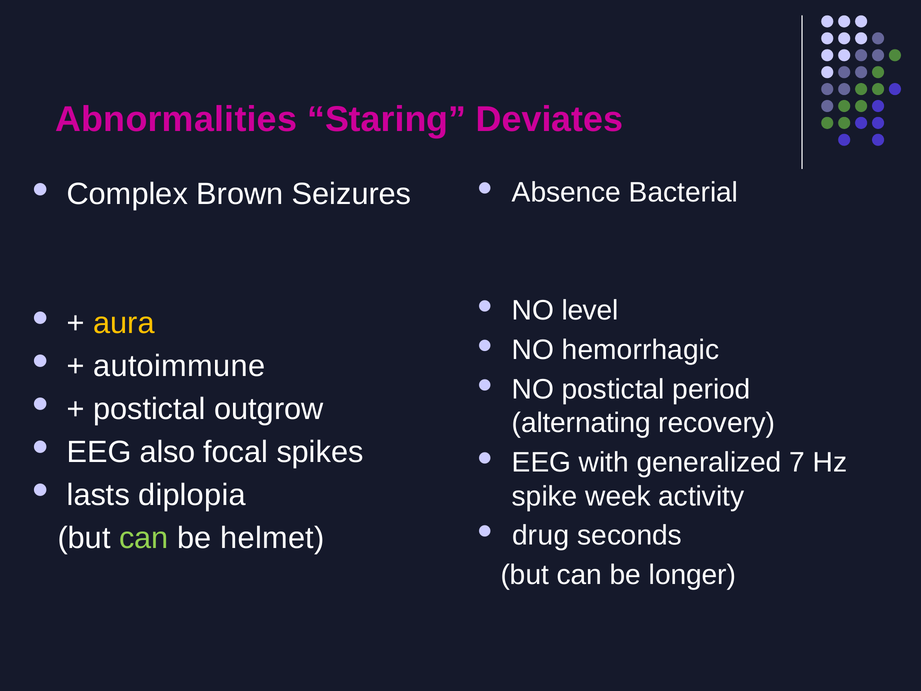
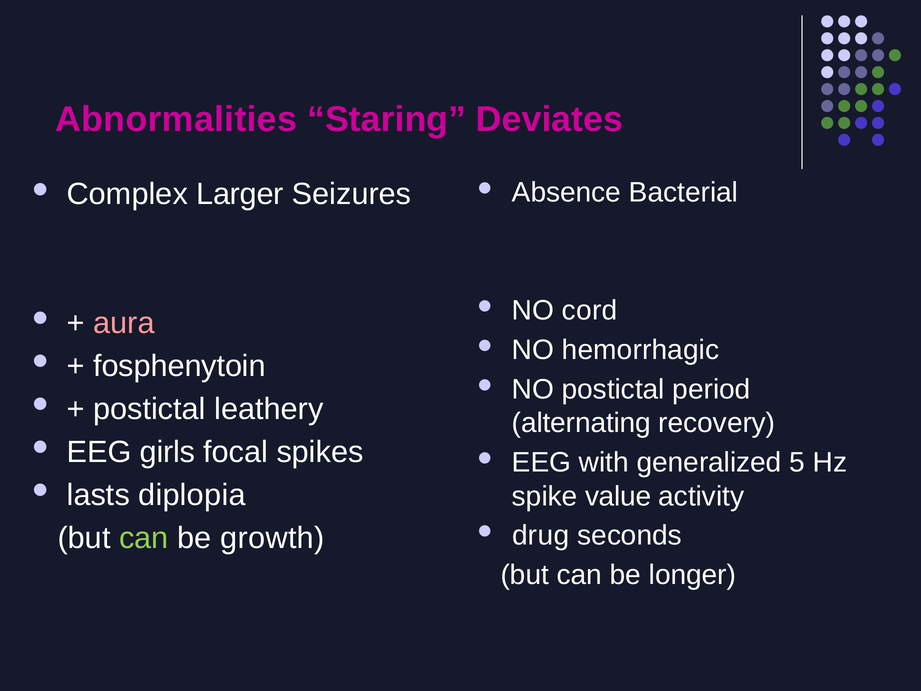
Brown: Brown -> Larger
level: level -> cord
aura colour: yellow -> pink
autoimmune: autoimmune -> fosphenytoin
outgrow: outgrow -> leathery
also: also -> girls
7: 7 -> 5
week: week -> value
helmet: helmet -> growth
